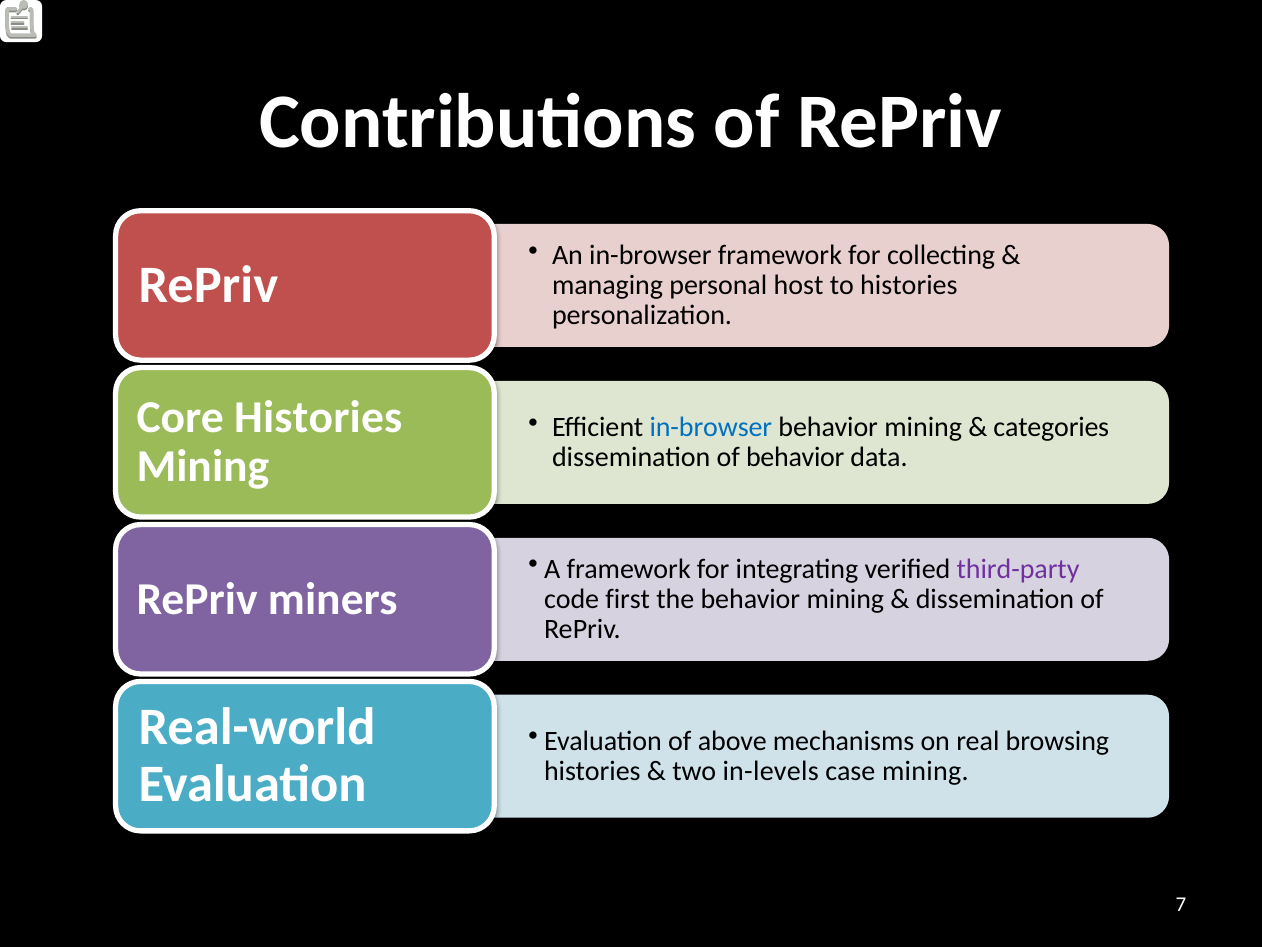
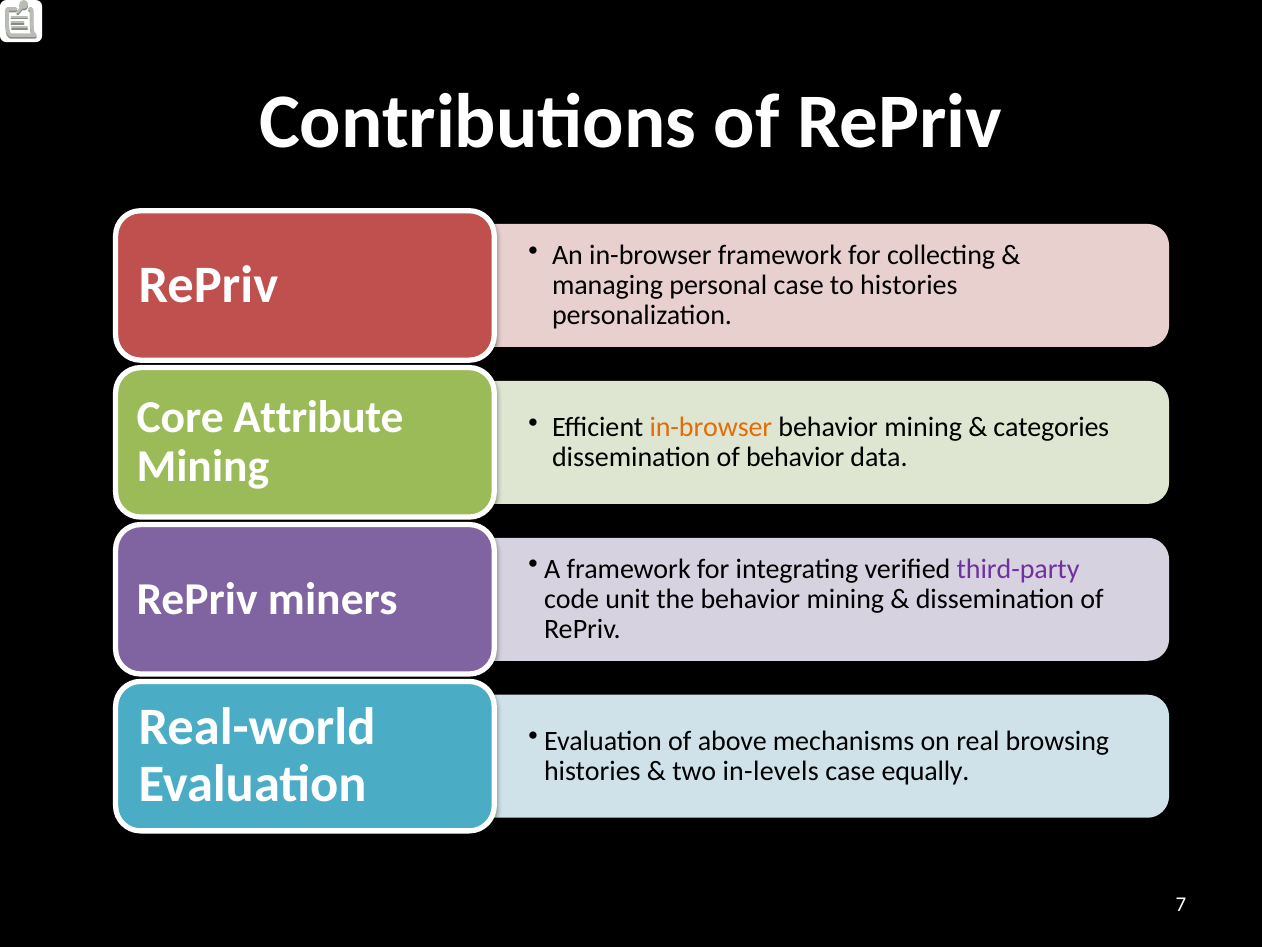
personal host: host -> case
Core Histories: Histories -> Attribute
in-browser at (711, 427) colour: blue -> orange
first: first -> unit
case mining: mining -> equally
